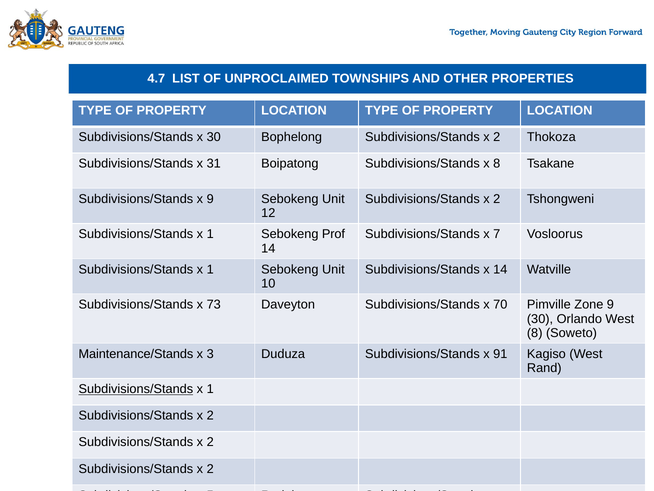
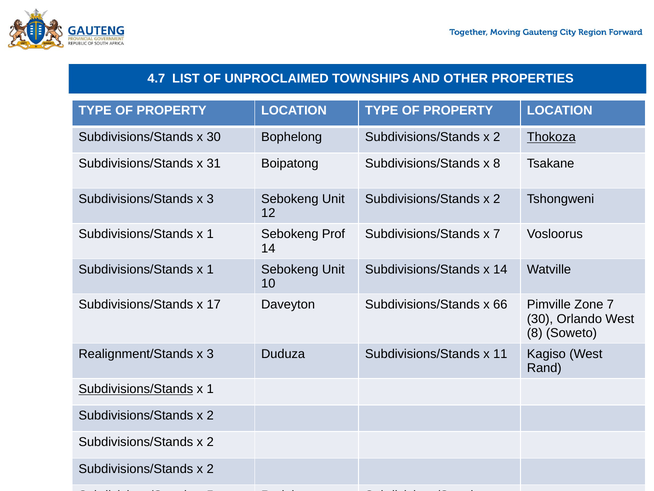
Thokoza underline: none -> present
Subdivisions/Stands x 9: 9 -> 3
73: 73 -> 17
70: 70 -> 66
Zone 9: 9 -> 7
Maintenance/Stands: Maintenance/Stands -> Realignment/Stands
91: 91 -> 11
